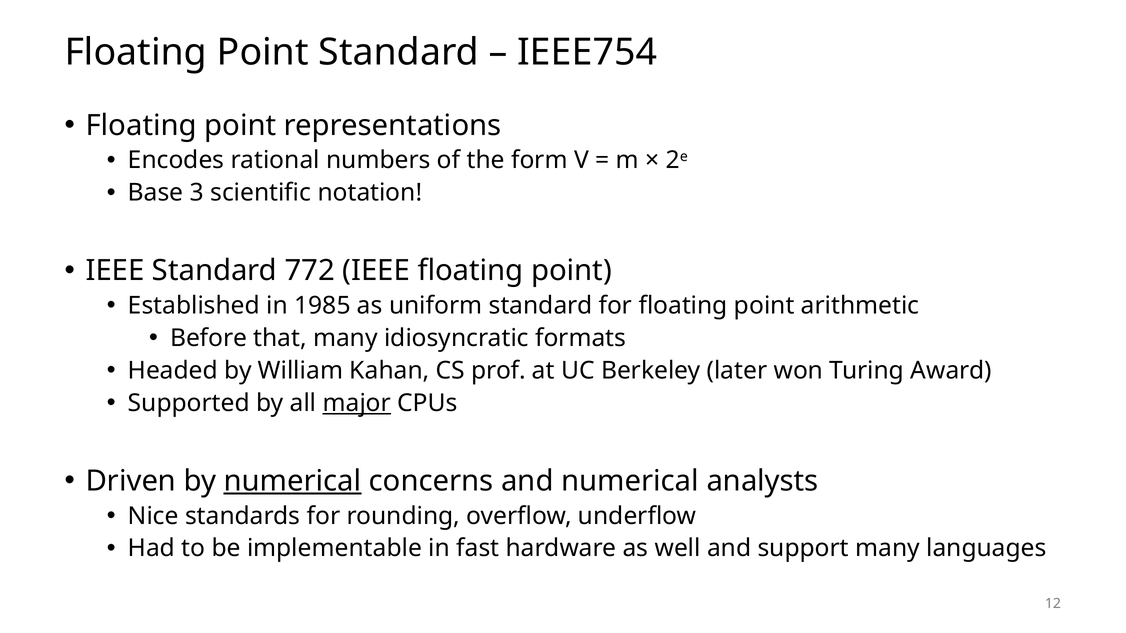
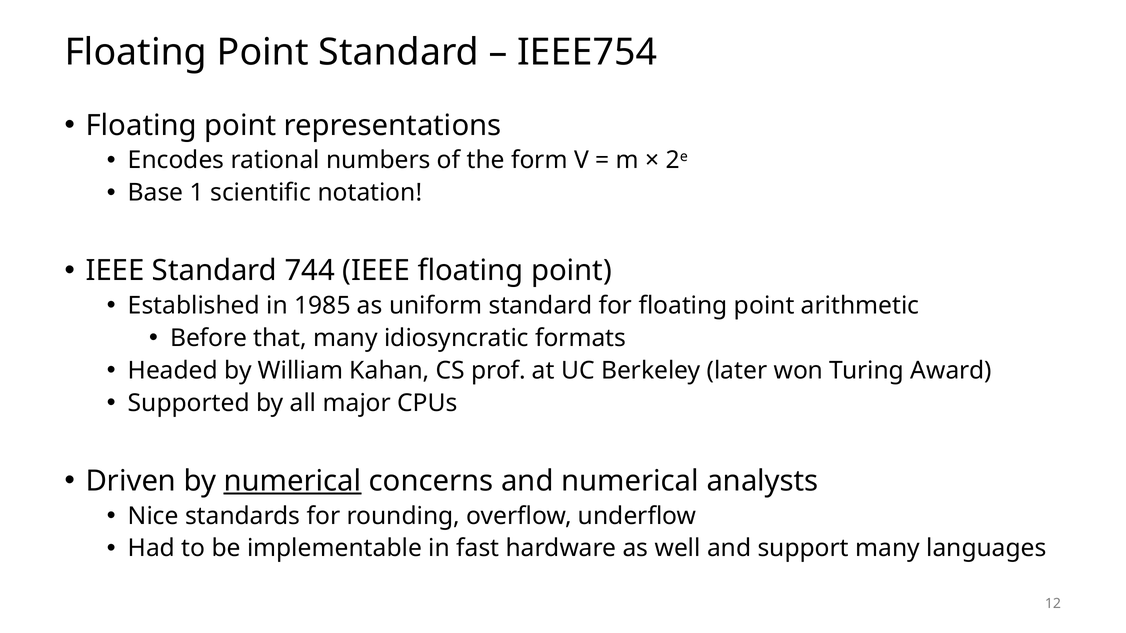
3: 3 -> 1
772: 772 -> 744
major underline: present -> none
